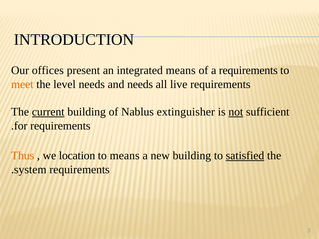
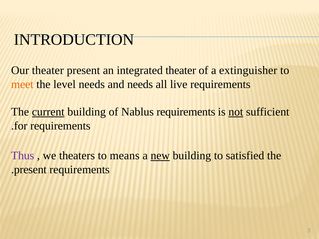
Our offices: offices -> theater
integrated means: means -> theater
a requirements: requirements -> extinguisher
Nablus extinguisher: extinguisher -> requirements
Thus colour: orange -> purple
location: location -> theaters
new underline: none -> present
satisfied underline: present -> none
system at (30, 170): system -> present
